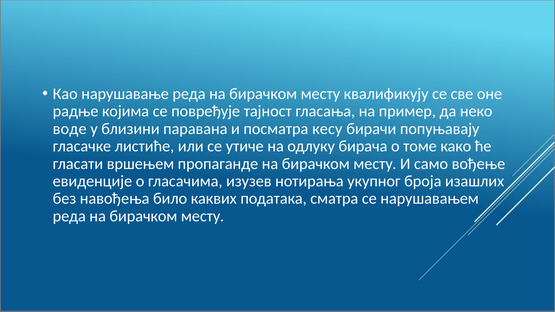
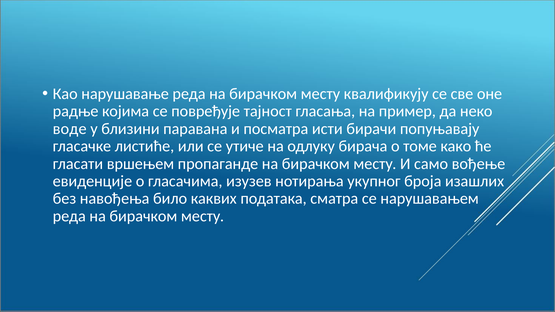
кесу: кесу -> исти
